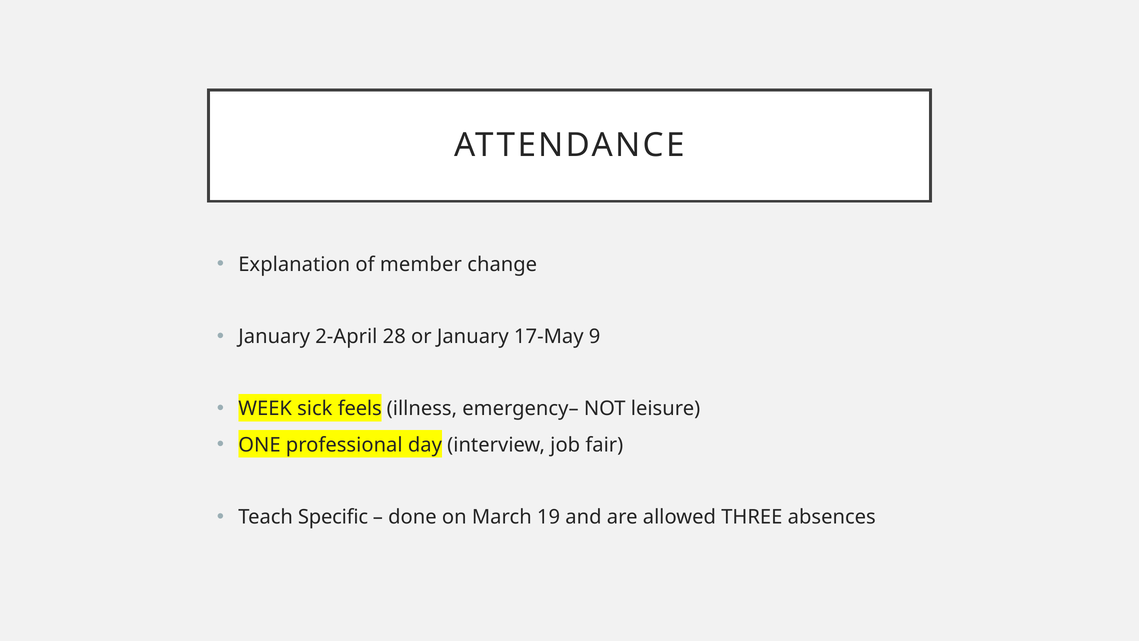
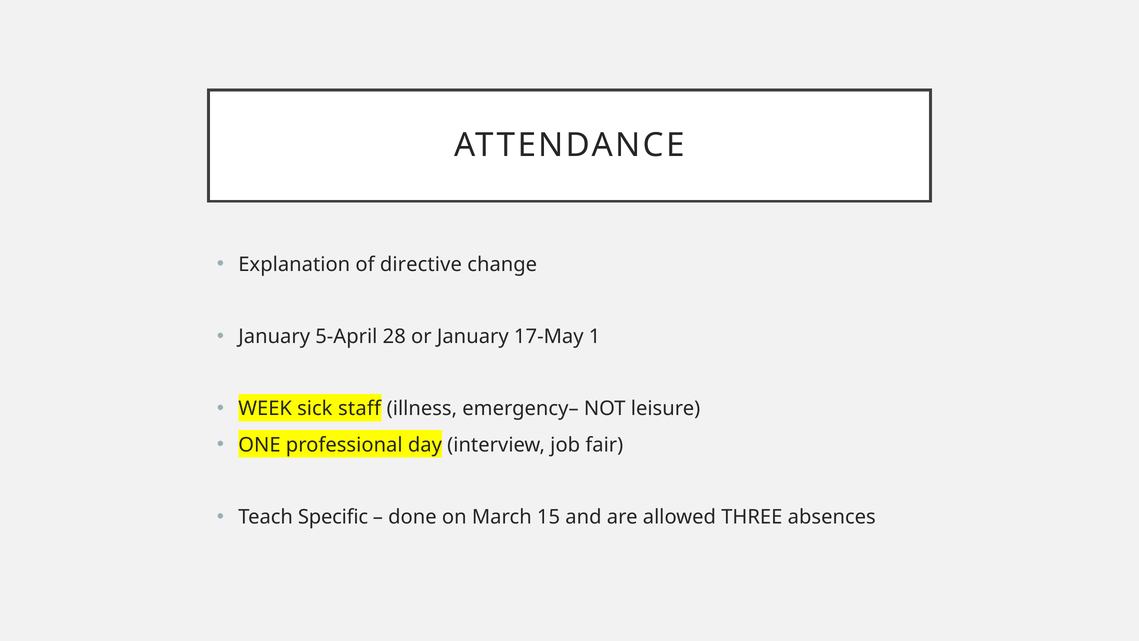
member: member -> directive
2-April: 2-April -> 5-April
9: 9 -> 1
feels: feels -> staff
19: 19 -> 15
